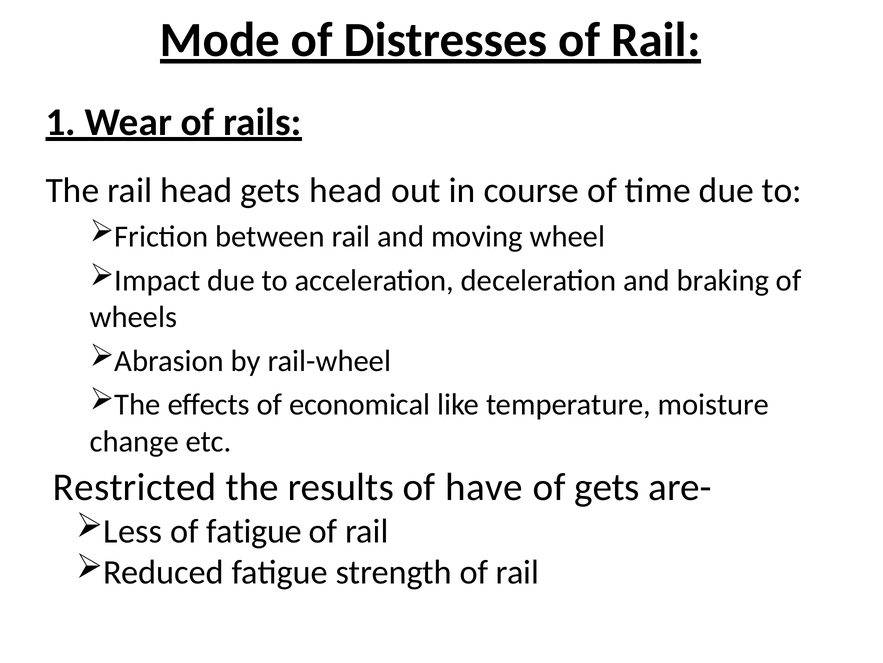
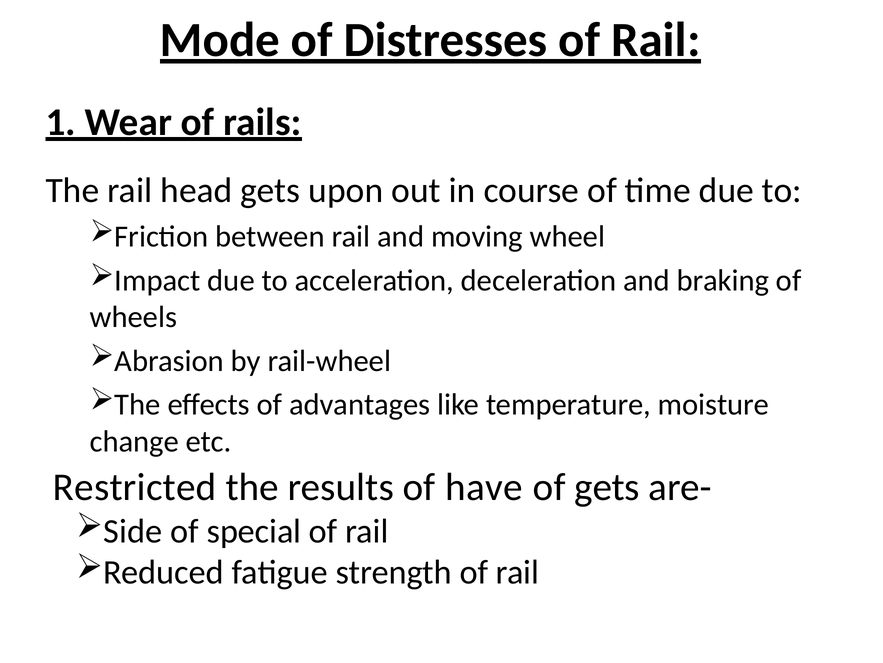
gets head: head -> upon
economical: economical -> advantages
Less: Less -> Side
of fatigue: fatigue -> special
